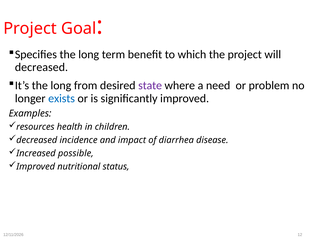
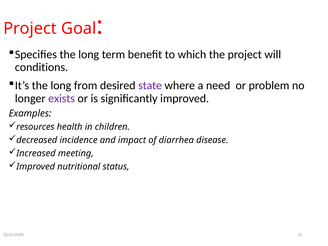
decreased at (41, 67): decreased -> conditions
exists colour: blue -> purple
possible: possible -> meeting
